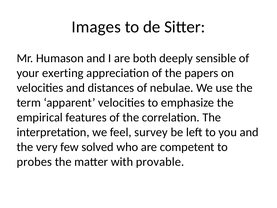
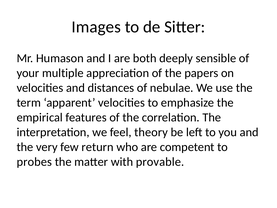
exerting: exerting -> multiple
survey: survey -> theory
solved: solved -> return
